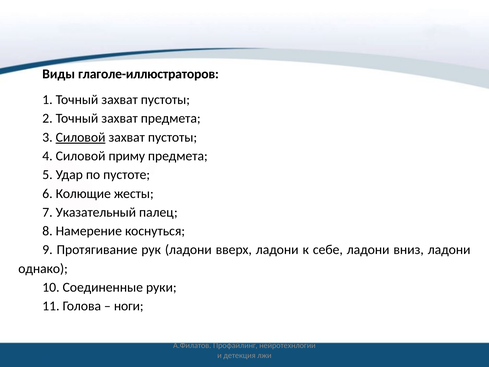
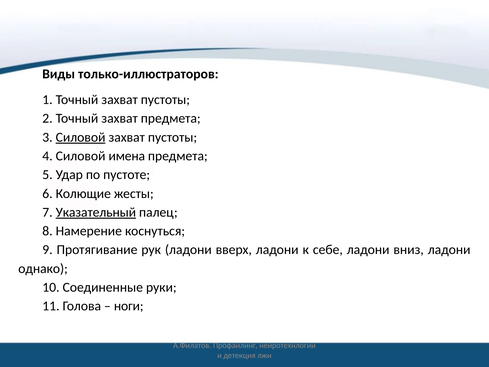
глаголе-иллюстраторов: глаголе-иллюстраторов -> только-иллюстраторов
приму: приму -> имена
Указательный underline: none -> present
